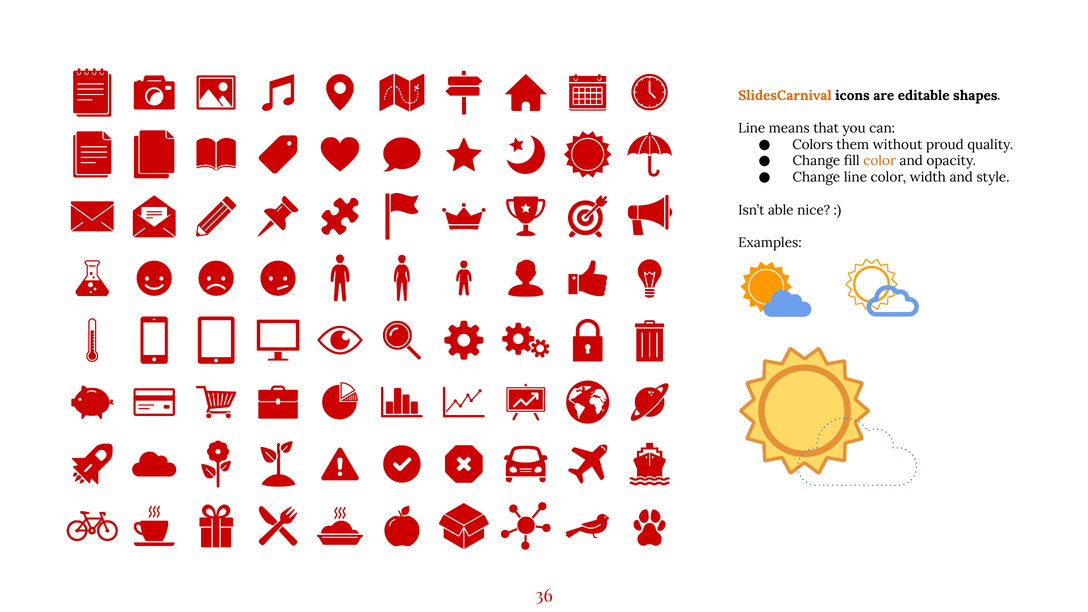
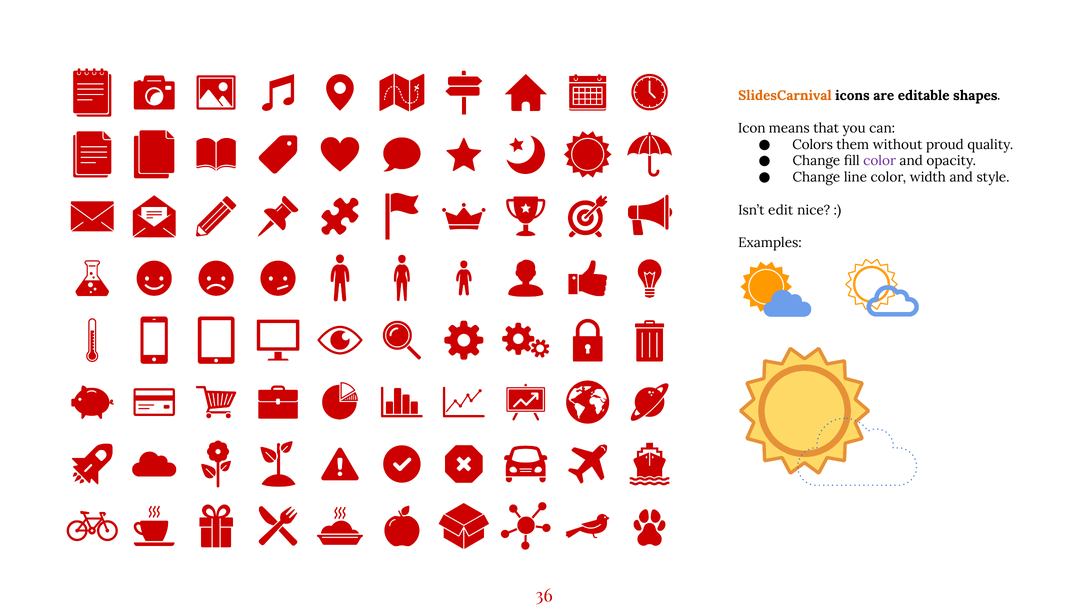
Line at (752, 128): Line -> Icon
color at (880, 161) colour: orange -> purple
able: able -> edit
